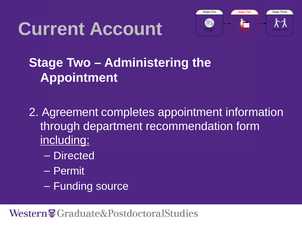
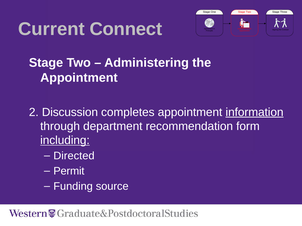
Account: Account -> Connect
2 Agreement: Agreement -> Discussion
information underline: none -> present
